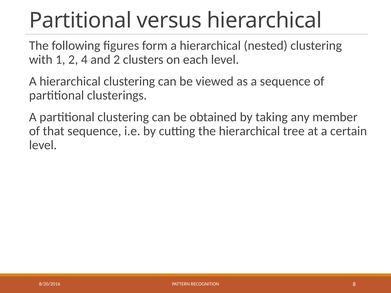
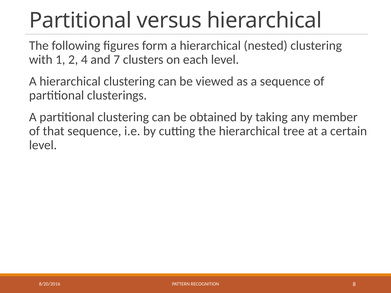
and 2: 2 -> 7
